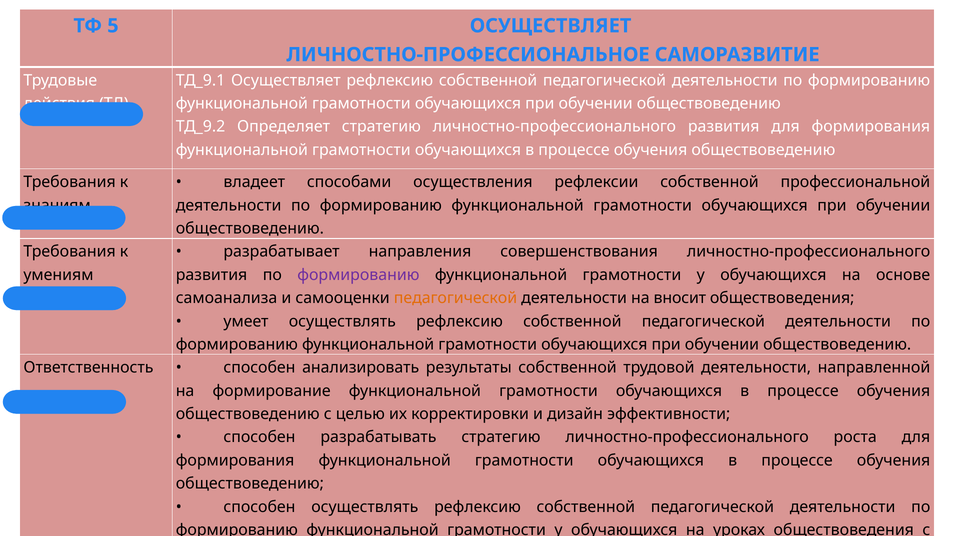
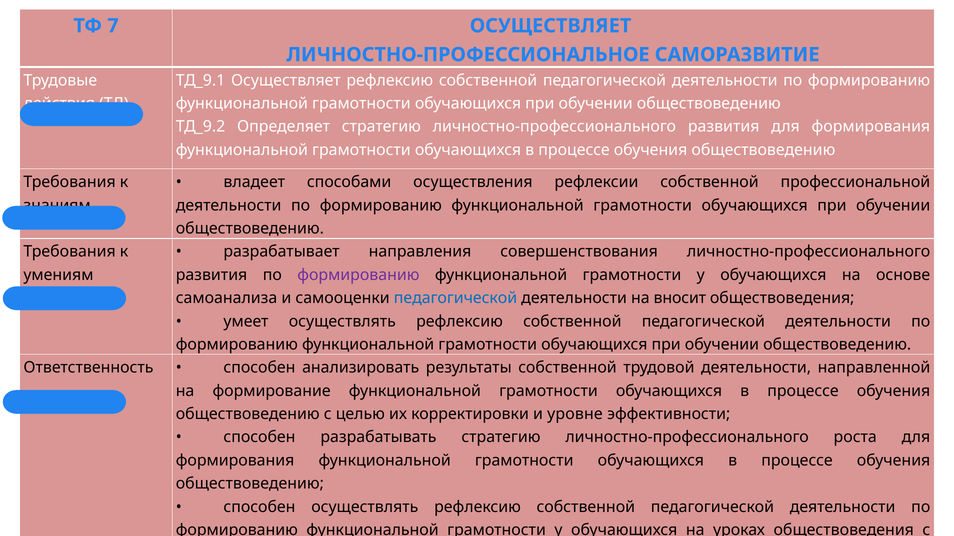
5: 5 -> 7
педагогической at (456, 298) colour: orange -> blue
дизайн: дизайн -> уровне
